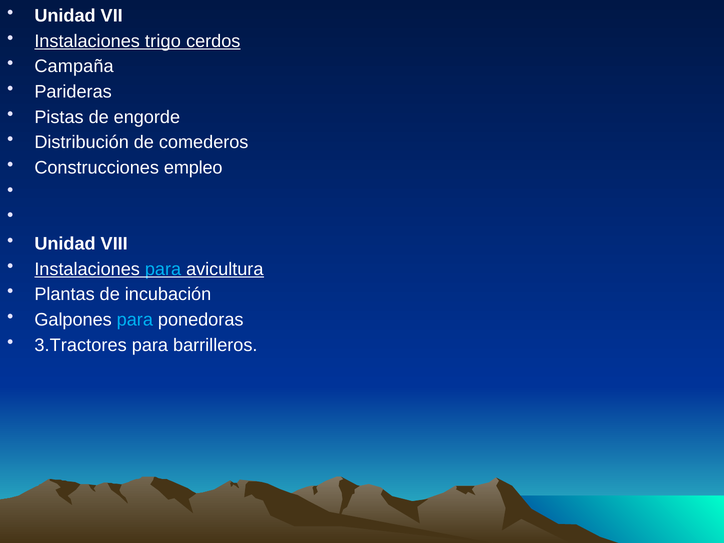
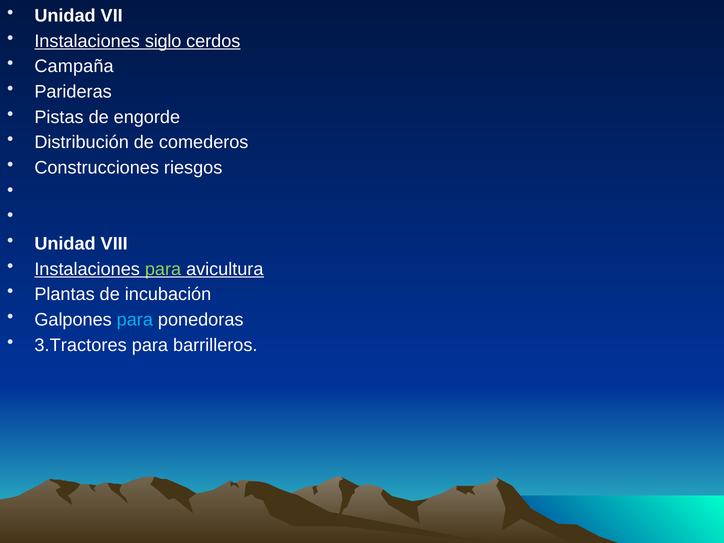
trigo: trigo -> siglo
empleo: empleo -> riesgos
para at (163, 269) colour: light blue -> light green
